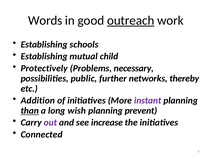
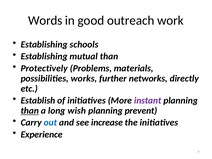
outreach underline: present -> none
mutual child: child -> than
necessary: necessary -> materials
public: public -> works
thereby: thereby -> directly
Addition: Addition -> Establish
out colour: purple -> blue
Connected: Connected -> Experience
